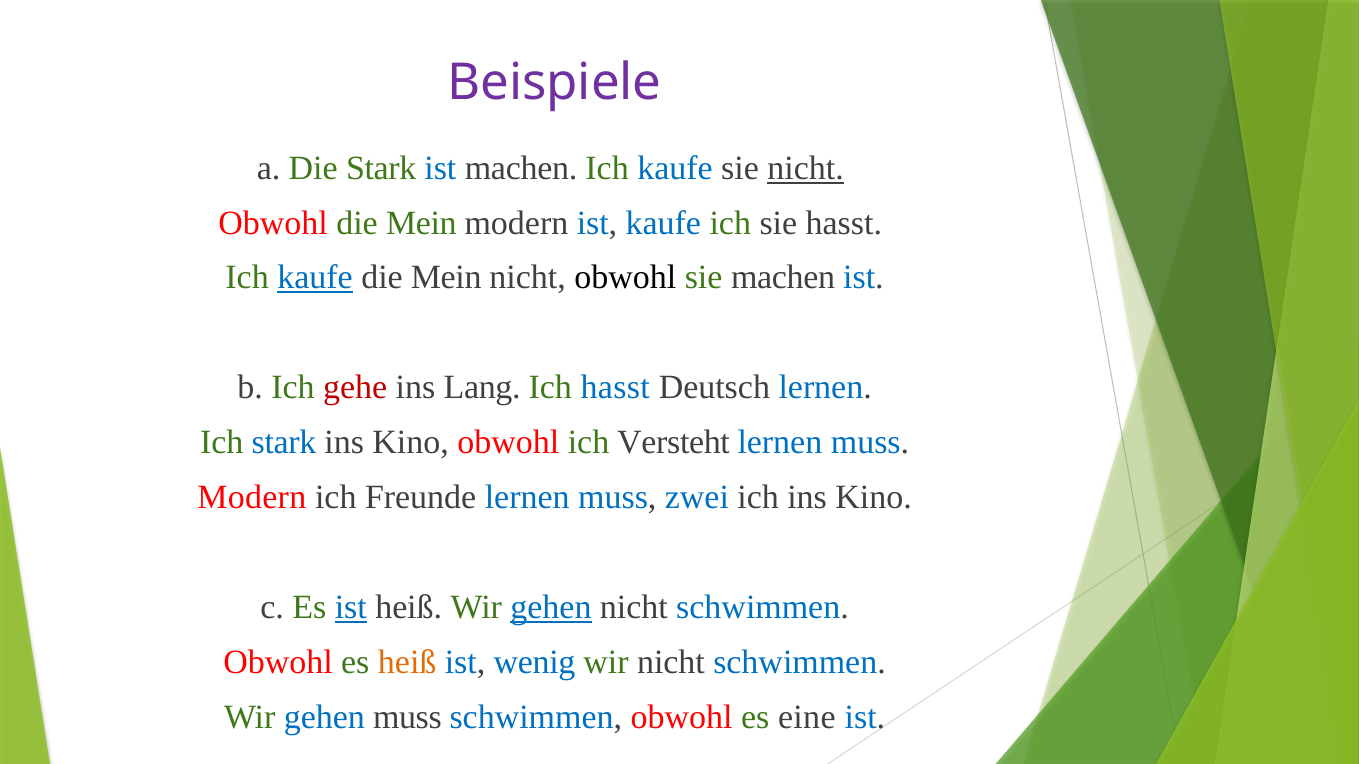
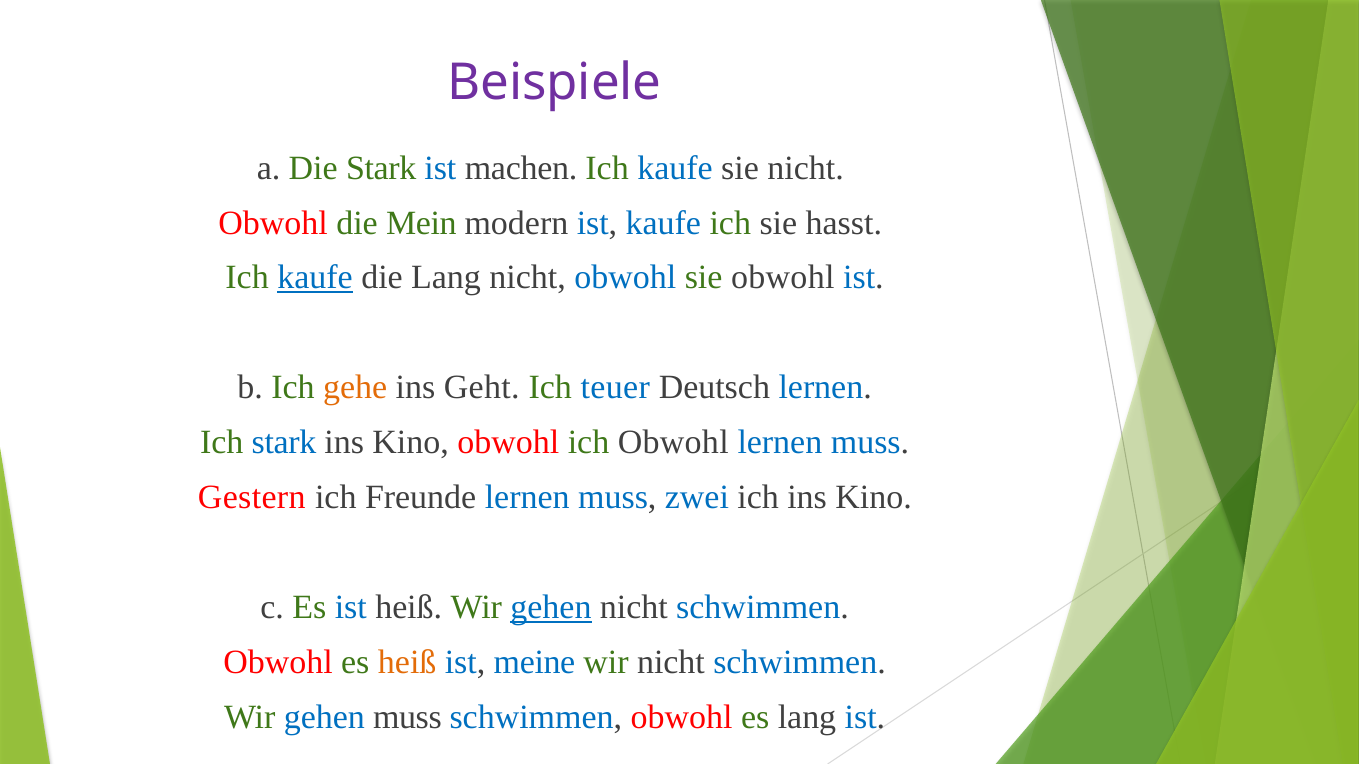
nicht at (806, 168) underline: present -> none
Mein at (446, 278): Mein -> Lang
obwohl at (625, 278) colour: black -> blue
sie machen: machen -> obwohl
gehe colour: red -> orange
Lang: Lang -> Geht
Ich hasst: hasst -> teuer
ich Versteht: Versteht -> Obwohl
Modern at (252, 498): Modern -> Gestern
ist at (351, 608) underline: present -> none
wenig: wenig -> meine
es eine: eine -> lang
